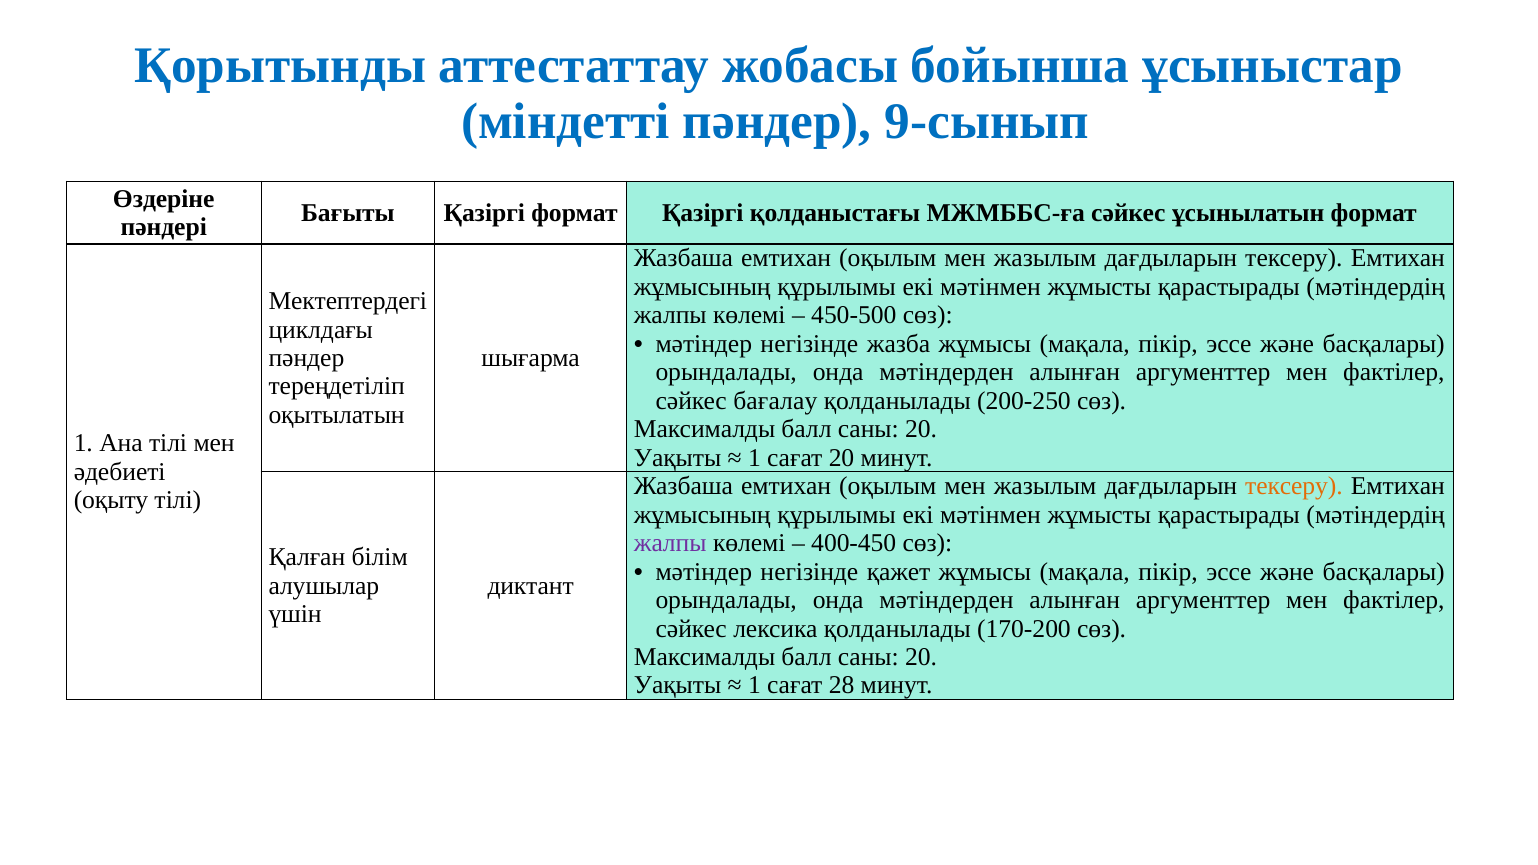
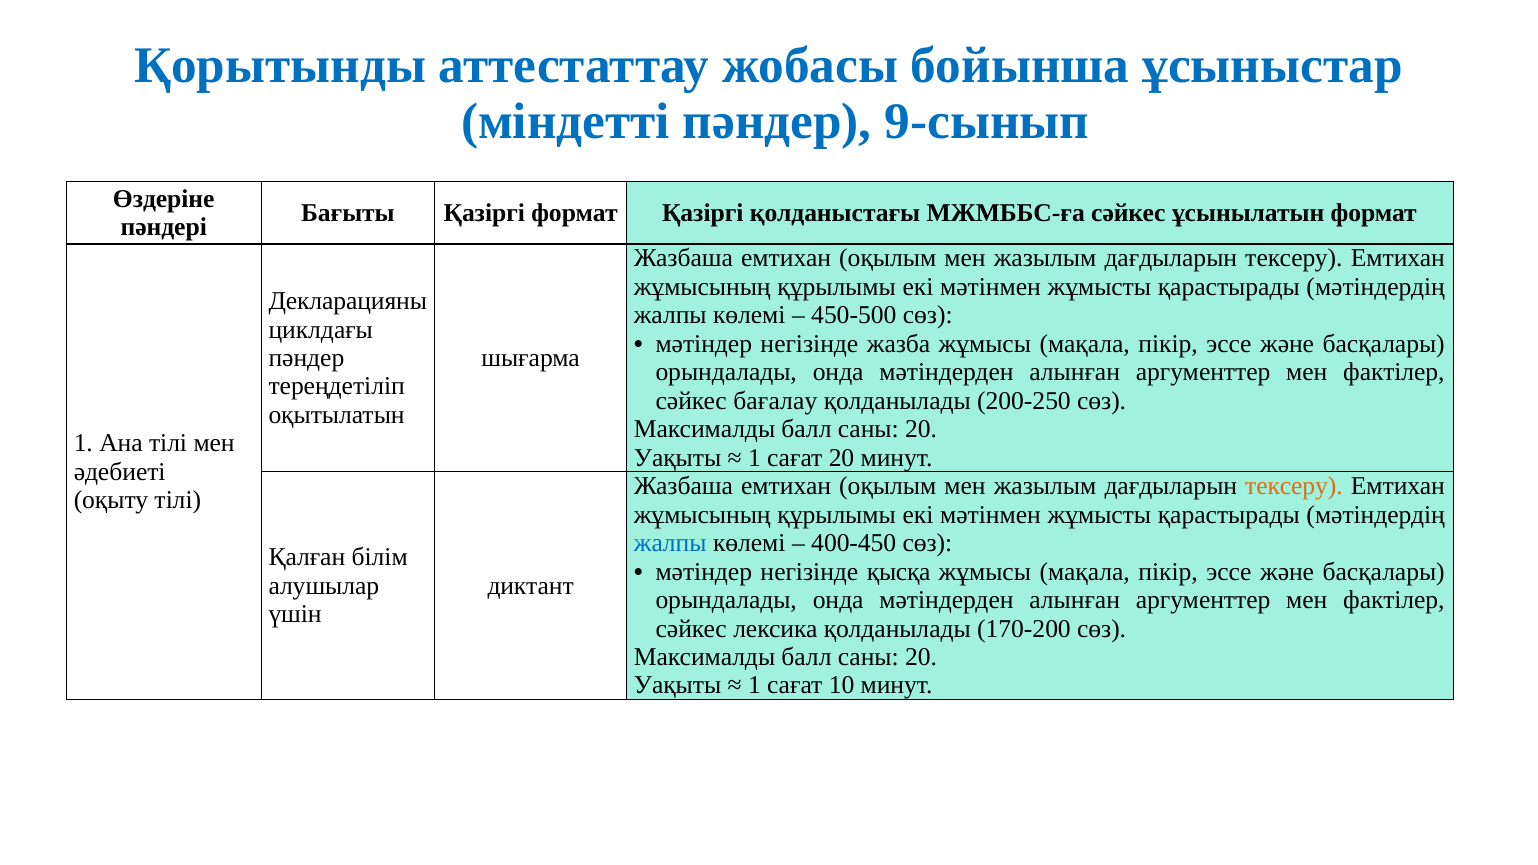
Мектептердегі: Мектептердегі -> Декларацияны
жалпы at (670, 543) colour: purple -> blue
қажет: қажет -> қысқа
28: 28 -> 10
